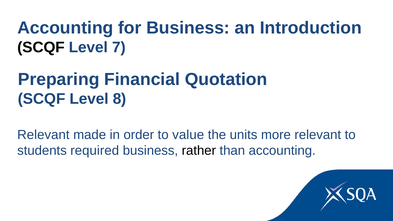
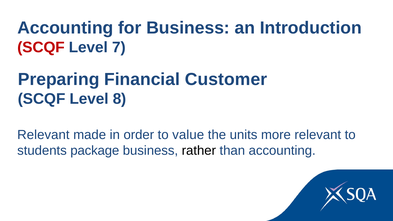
SCQF at (41, 47) colour: black -> red
Quotation: Quotation -> Customer
required: required -> package
